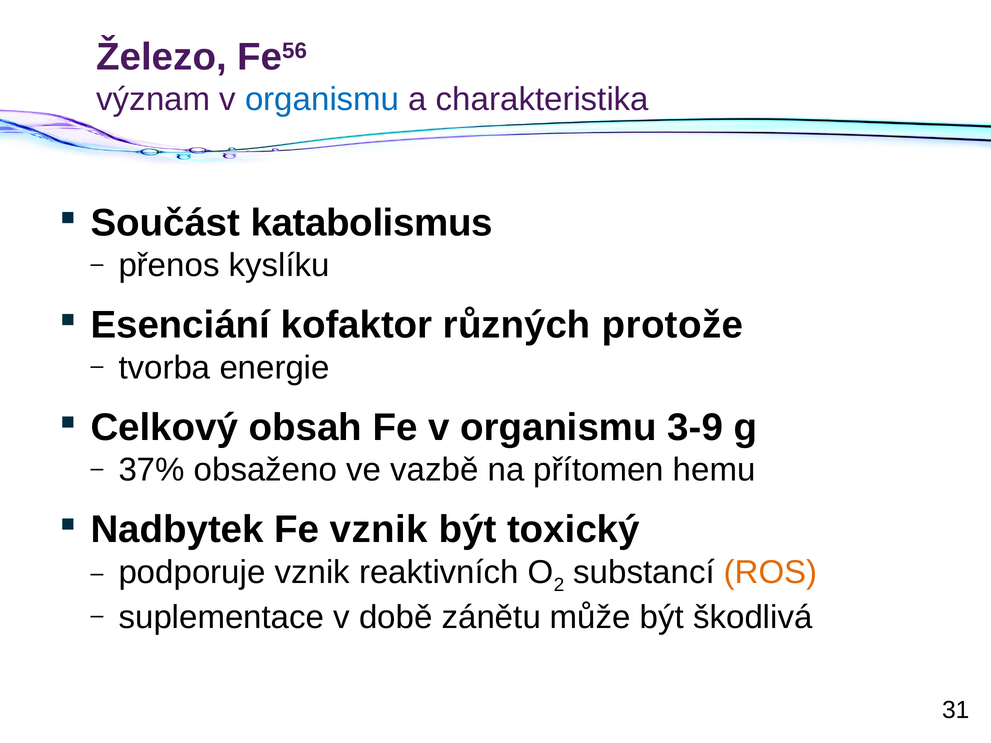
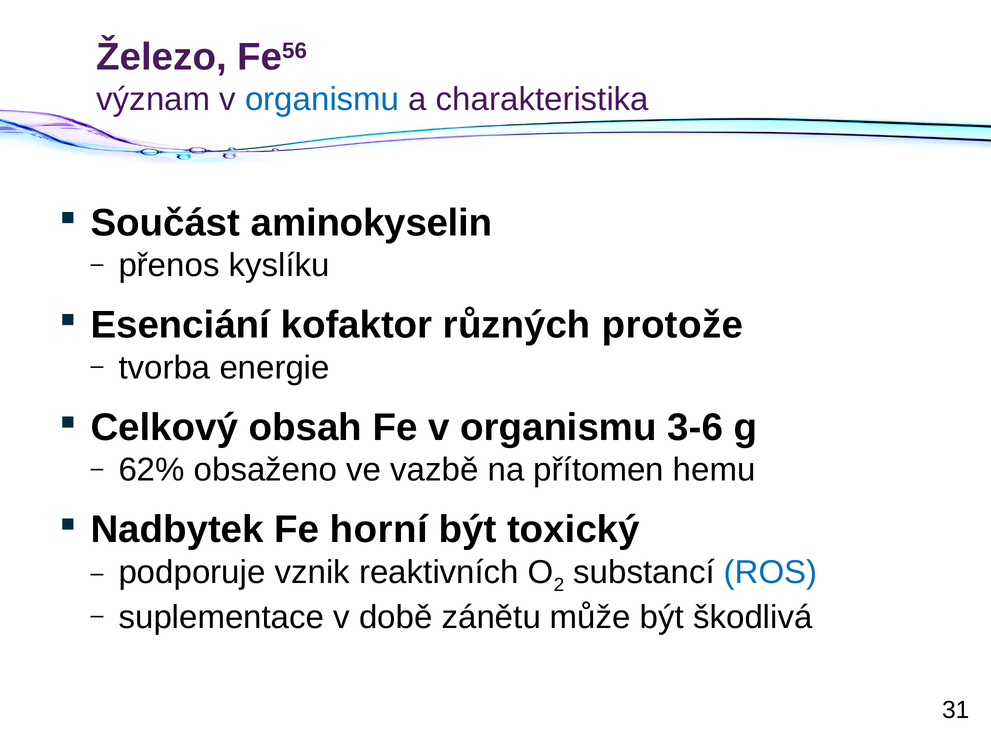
katabolismus: katabolismus -> aminokyselin
3-9: 3-9 -> 3-6
37%: 37% -> 62%
Fe vznik: vznik -> horní
ROS colour: orange -> blue
